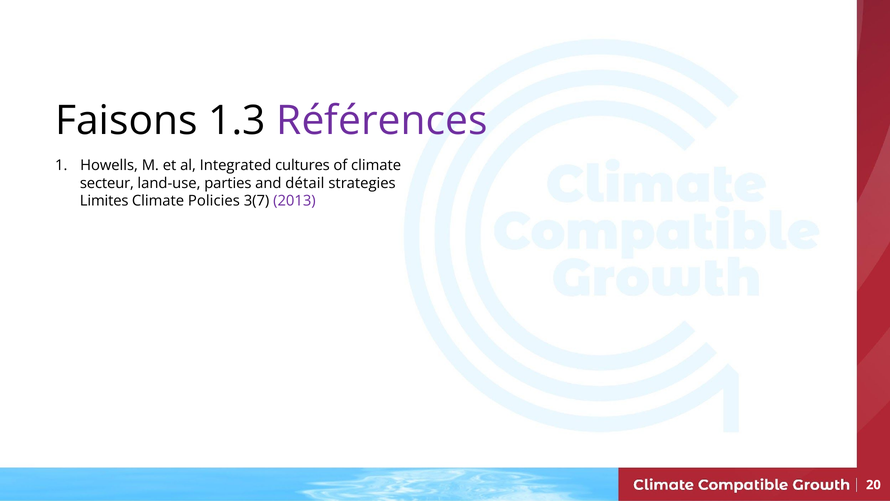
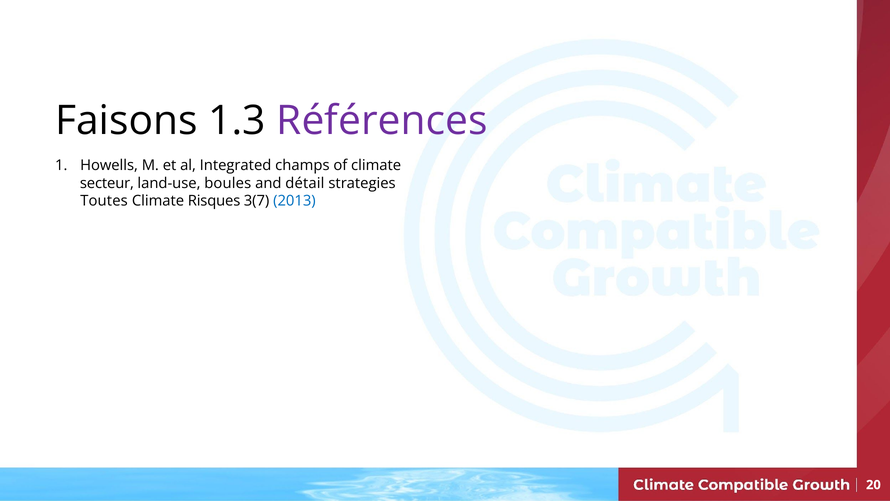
cultures: cultures -> champs
parties: parties -> boules
Limites: Limites -> Toutes
Policies: Policies -> Risques
2013 colour: purple -> blue
